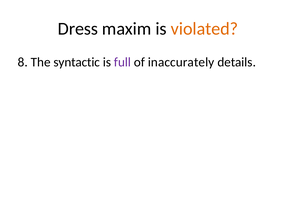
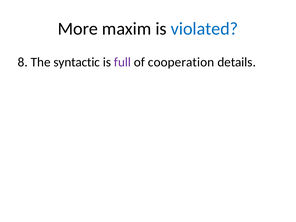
Dress: Dress -> More
violated colour: orange -> blue
inaccurately: inaccurately -> cooperation
